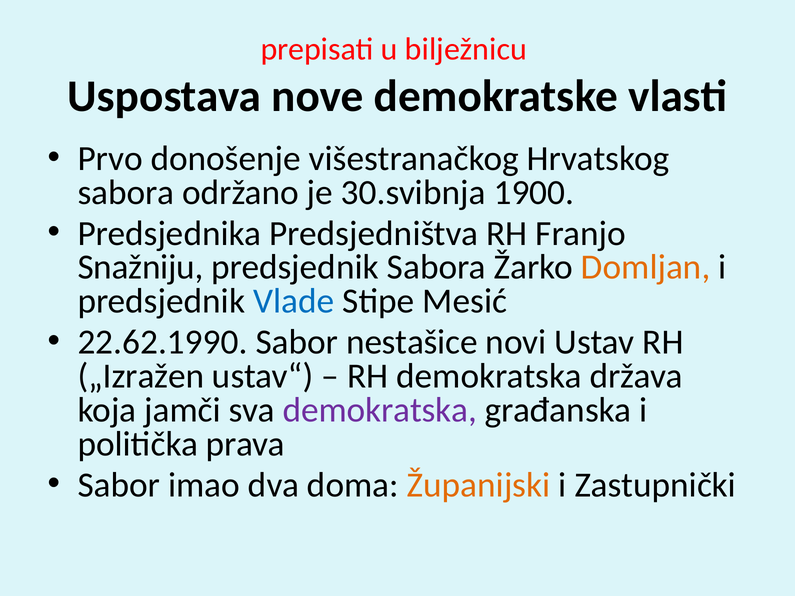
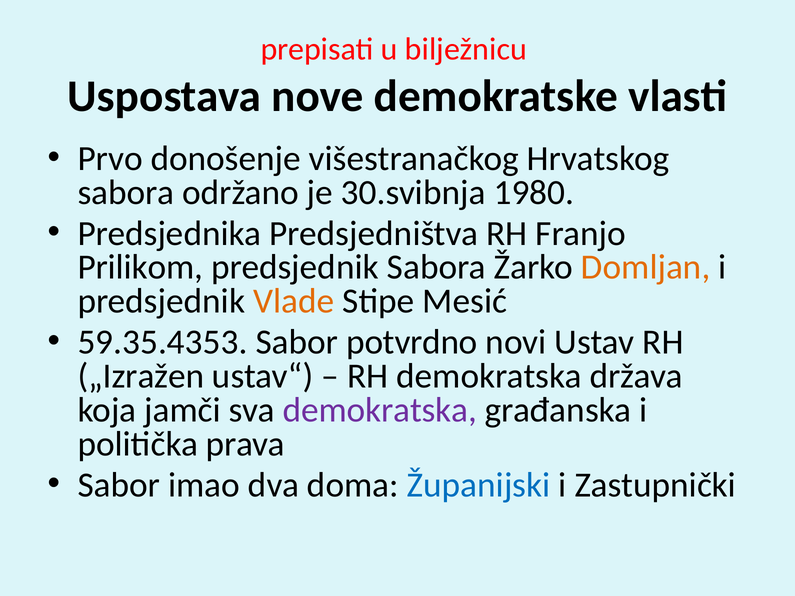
1900: 1900 -> 1980
Snažniju: Snažniju -> Prilikom
Vlade colour: blue -> orange
22.62.1990: 22.62.1990 -> 59.35.4353
nestašice: nestašice -> potvrdno
Županijski colour: orange -> blue
